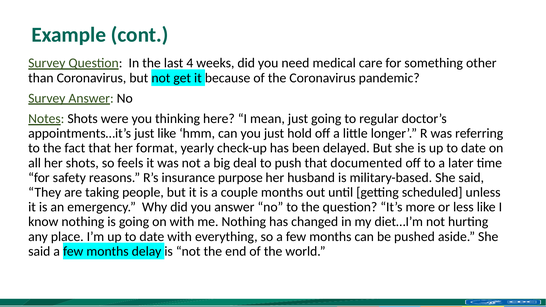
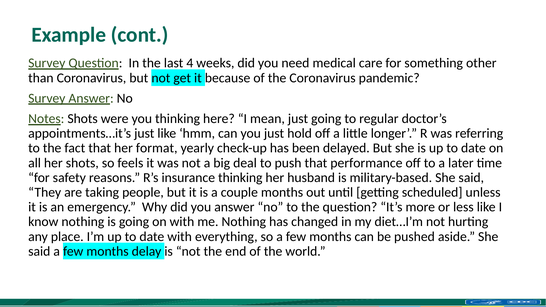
documented: documented -> performance
insurance purpose: purpose -> thinking
